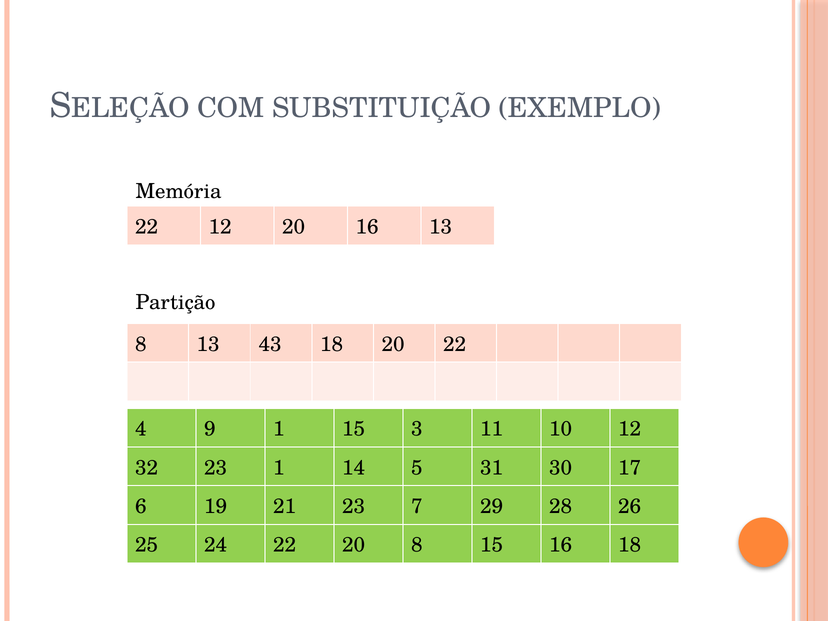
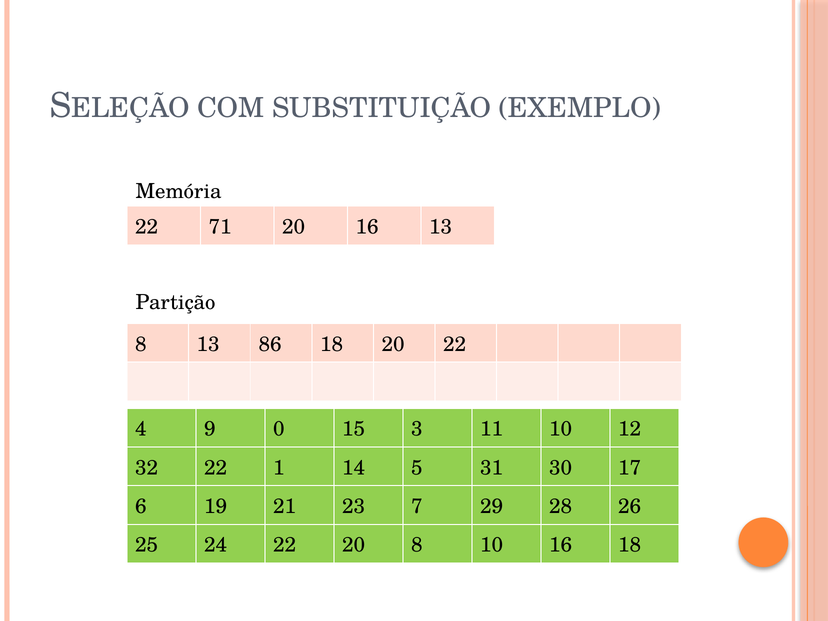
22 12: 12 -> 71
43: 43 -> 86
9 1: 1 -> 0
32 23: 23 -> 22
8 15: 15 -> 10
